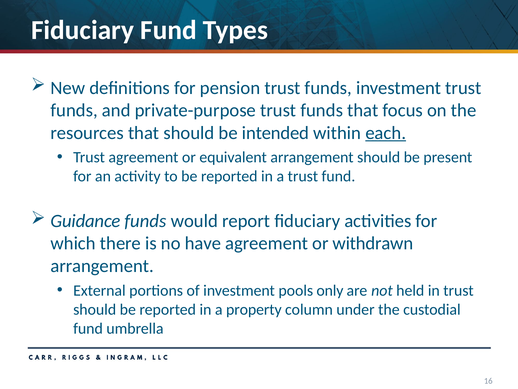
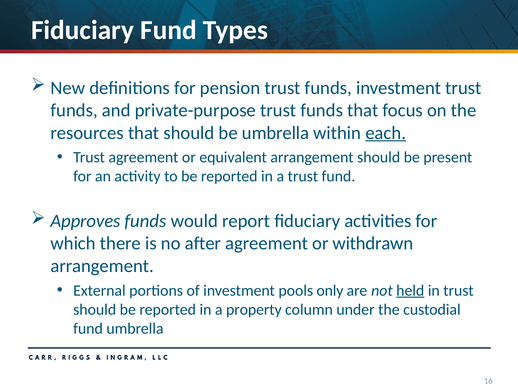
be intended: intended -> umbrella
Guidance: Guidance -> Approves
have: have -> after
held underline: none -> present
